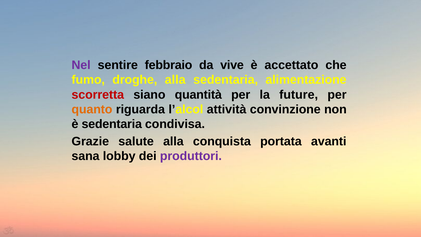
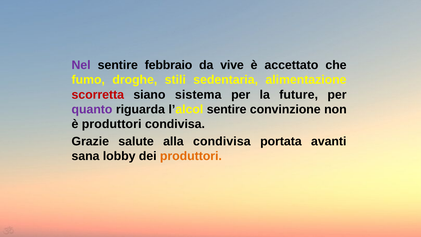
droghe alla: alla -> stili
quantità: quantità -> sistema
quanto colour: orange -> purple
l’alcol attività: attività -> sentire
è sedentaria: sedentaria -> produttori
alla conquista: conquista -> condivisa
produttori at (191, 156) colour: purple -> orange
